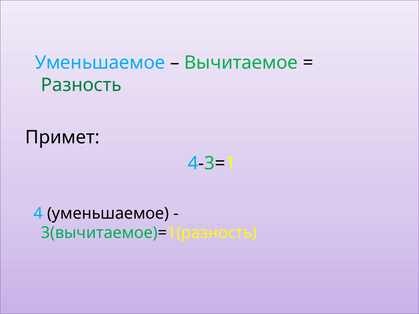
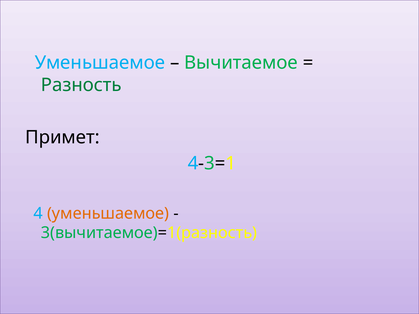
уменьшаемое at (108, 214) colour: black -> orange
